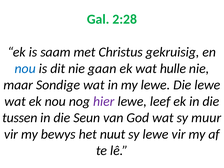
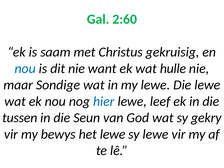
2:28: 2:28 -> 2:60
gaan: gaan -> want
hier colour: purple -> blue
muur: muur -> gekry
het nuut: nuut -> lewe
